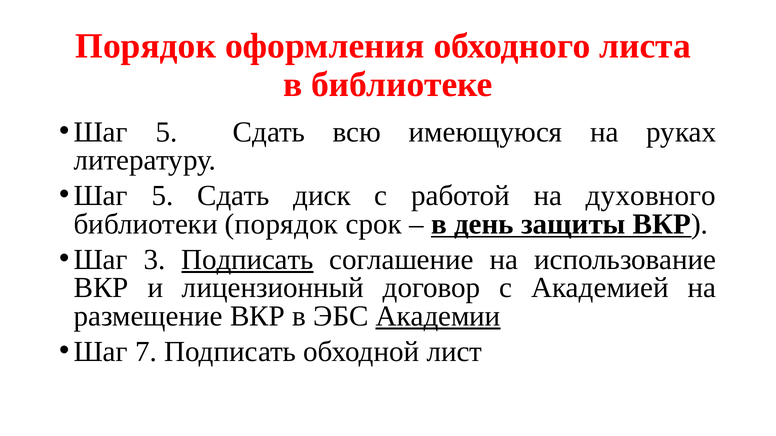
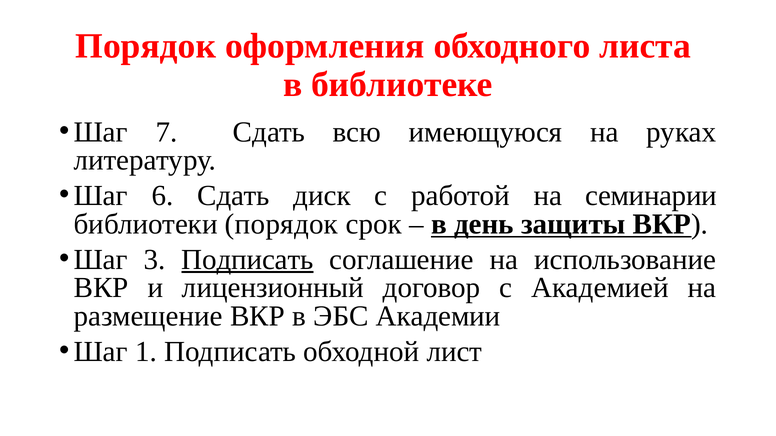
5 at (166, 132): 5 -> 7
5 at (162, 196): 5 -> 6
духовного: духовного -> семинарии
Академии underline: present -> none
7: 7 -> 1
